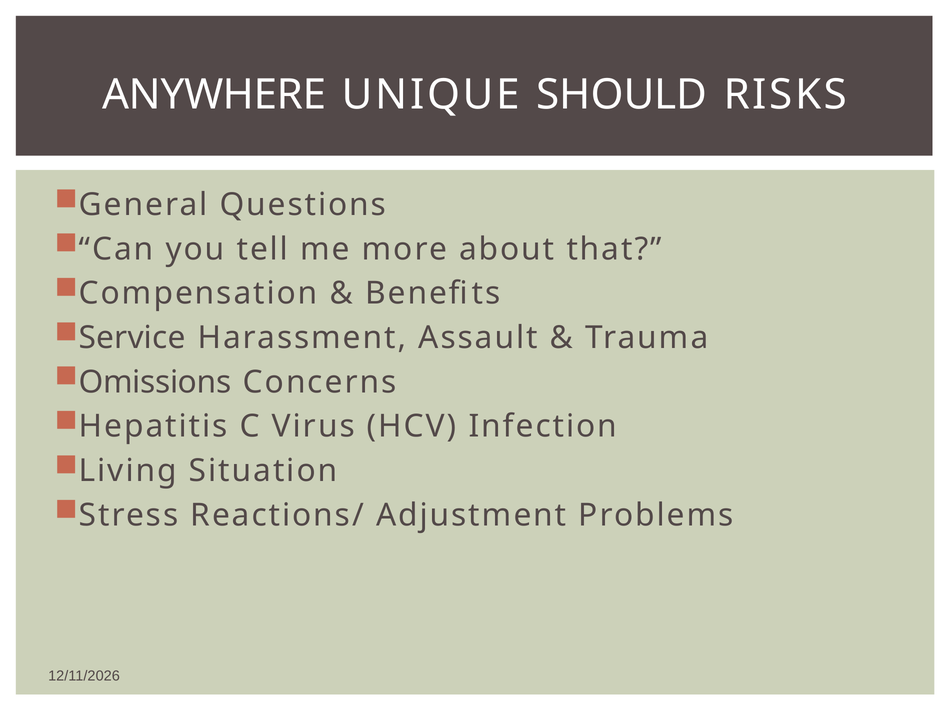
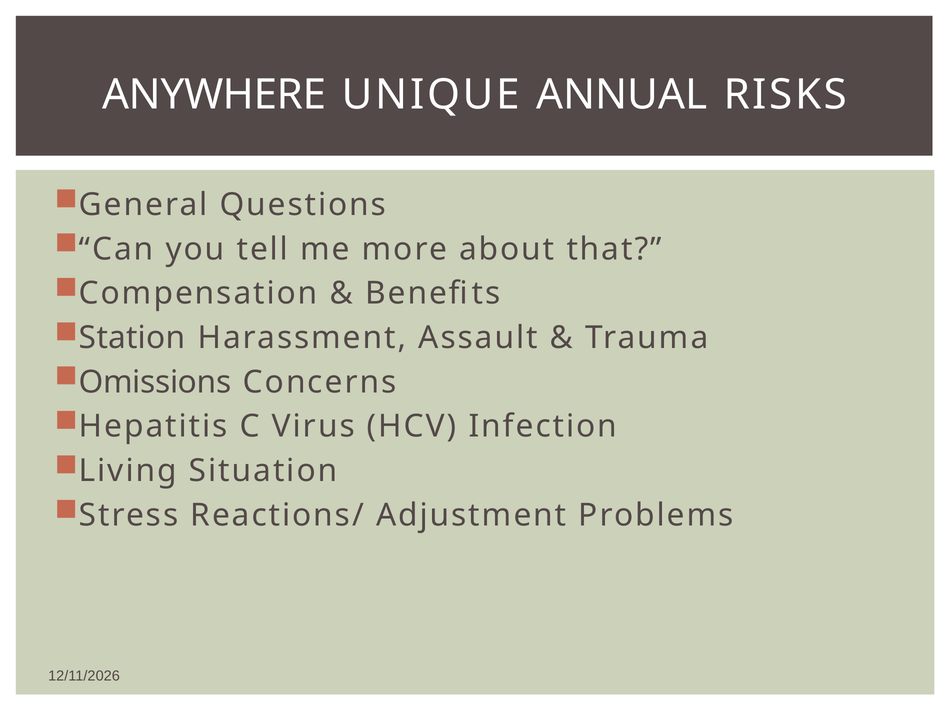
SHOULD: SHOULD -> ANNUAL
Service: Service -> Station
